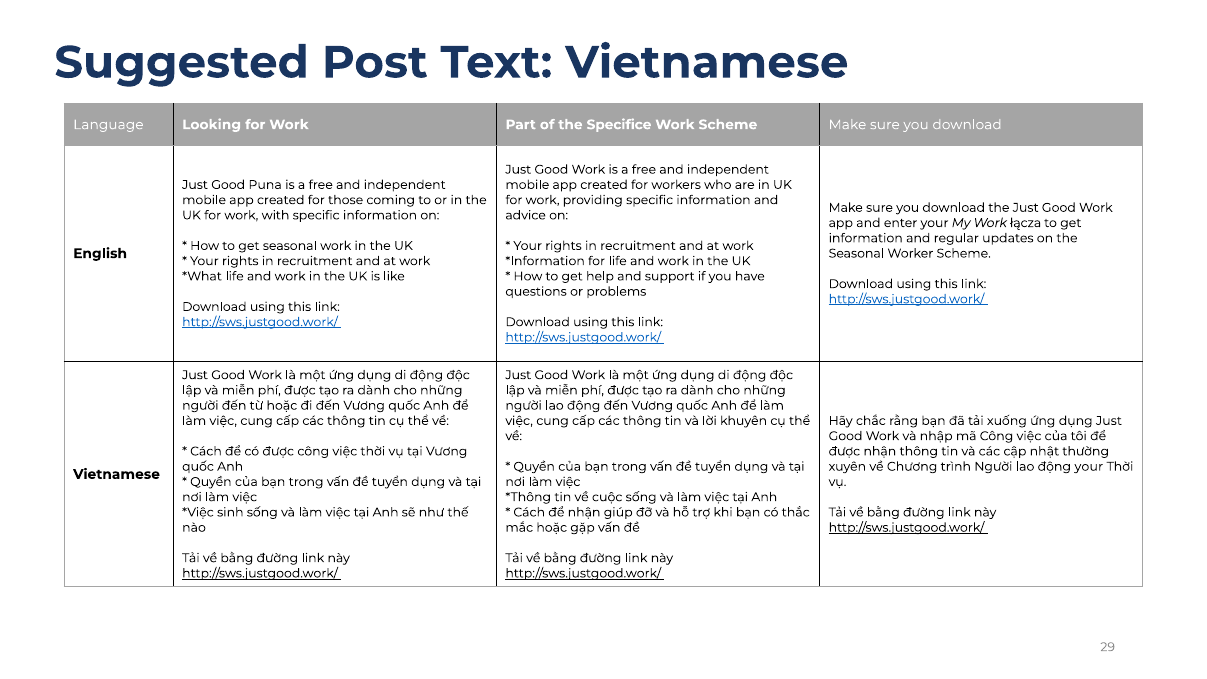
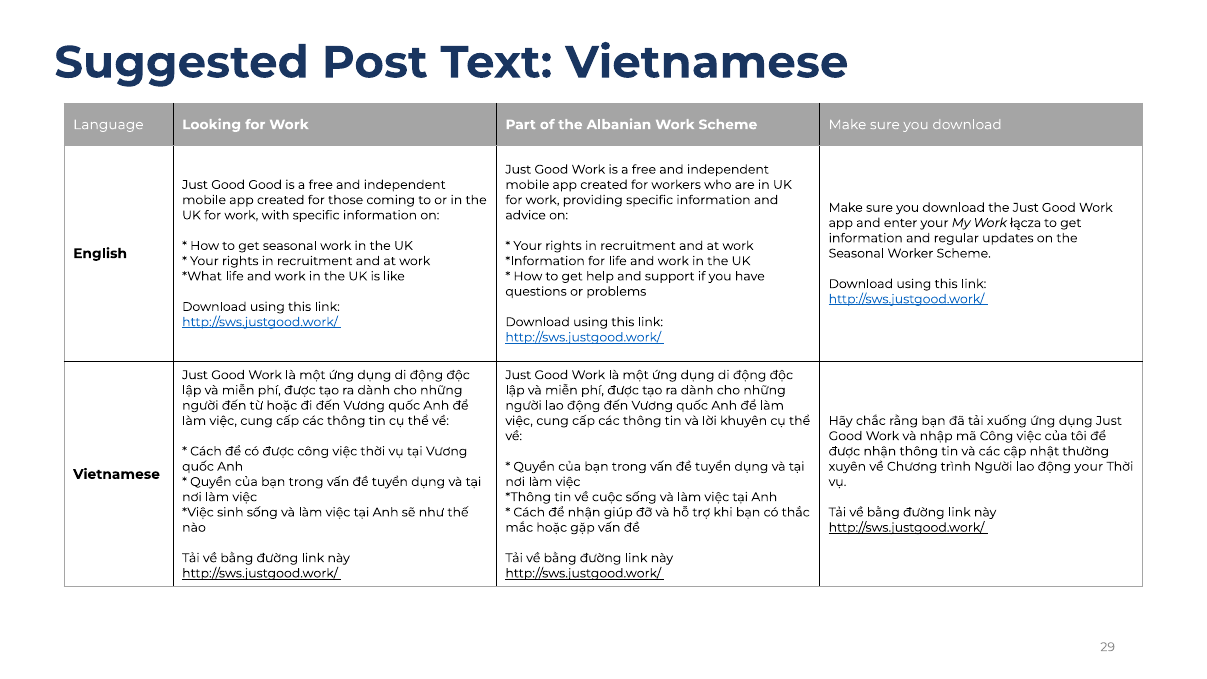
Specifice: Specifice -> Albanian
Good Puna: Puna -> Good
